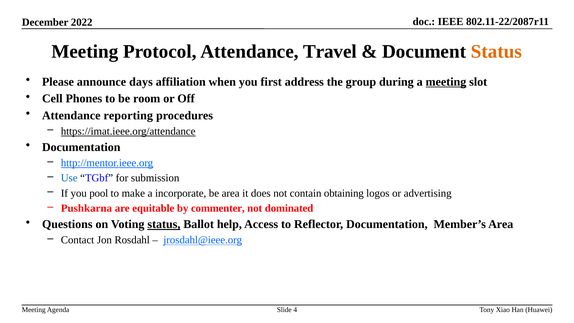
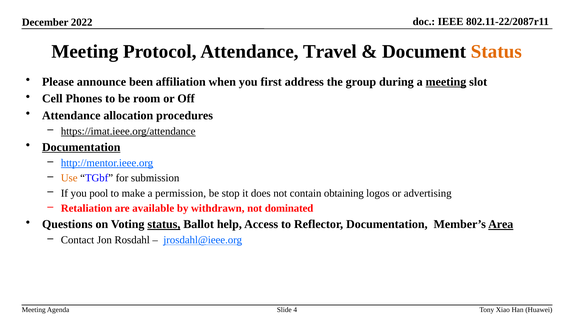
days: days -> been
reporting: reporting -> allocation
Documentation at (81, 147) underline: none -> present
Use colour: blue -> orange
incorporate: incorporate -> permission
be area: area -> stop
Pushkarna: Pushkarna -> Retaliation
equitable: equitable -> available
commenter: commenter -> withdrawn
Area at (501, 224) underline: none -> present
